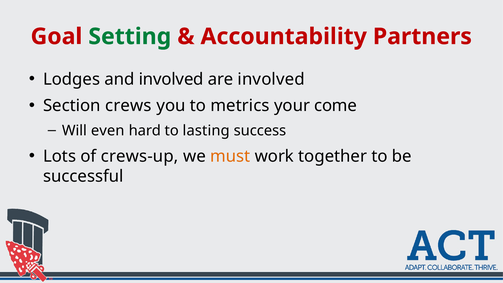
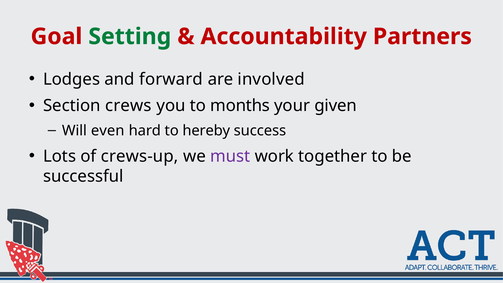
and involved: involved -> forward
metrics: metrics -> months
come: come -> given
lasting: lasting -> hereby
must colour: orange -> purple
